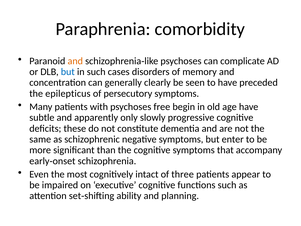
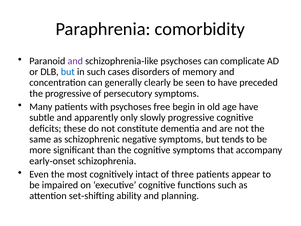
and at (75, 61) colour: orange -> purple
the epilepticus: epilepticus -> progressive
enter: enter -> tends
